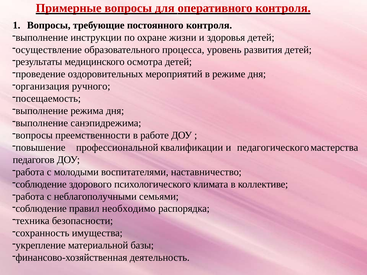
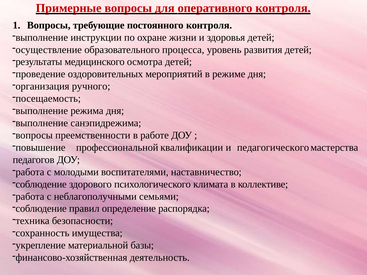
необходимо: необходимо -> определение
